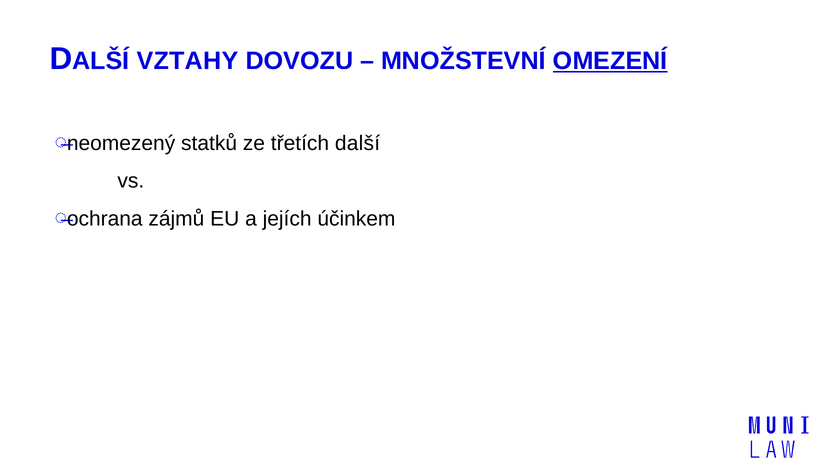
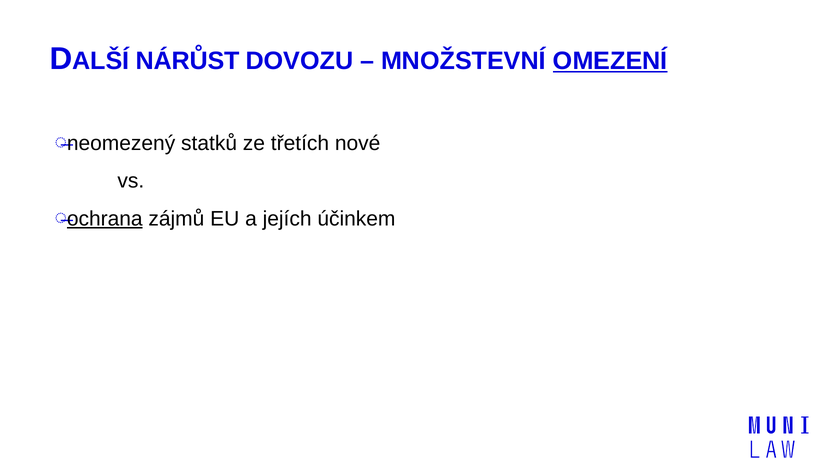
VZTAHY: VZTAHY -> NÁRŮST
další: další -> nové
ochrana underline: none -> present
